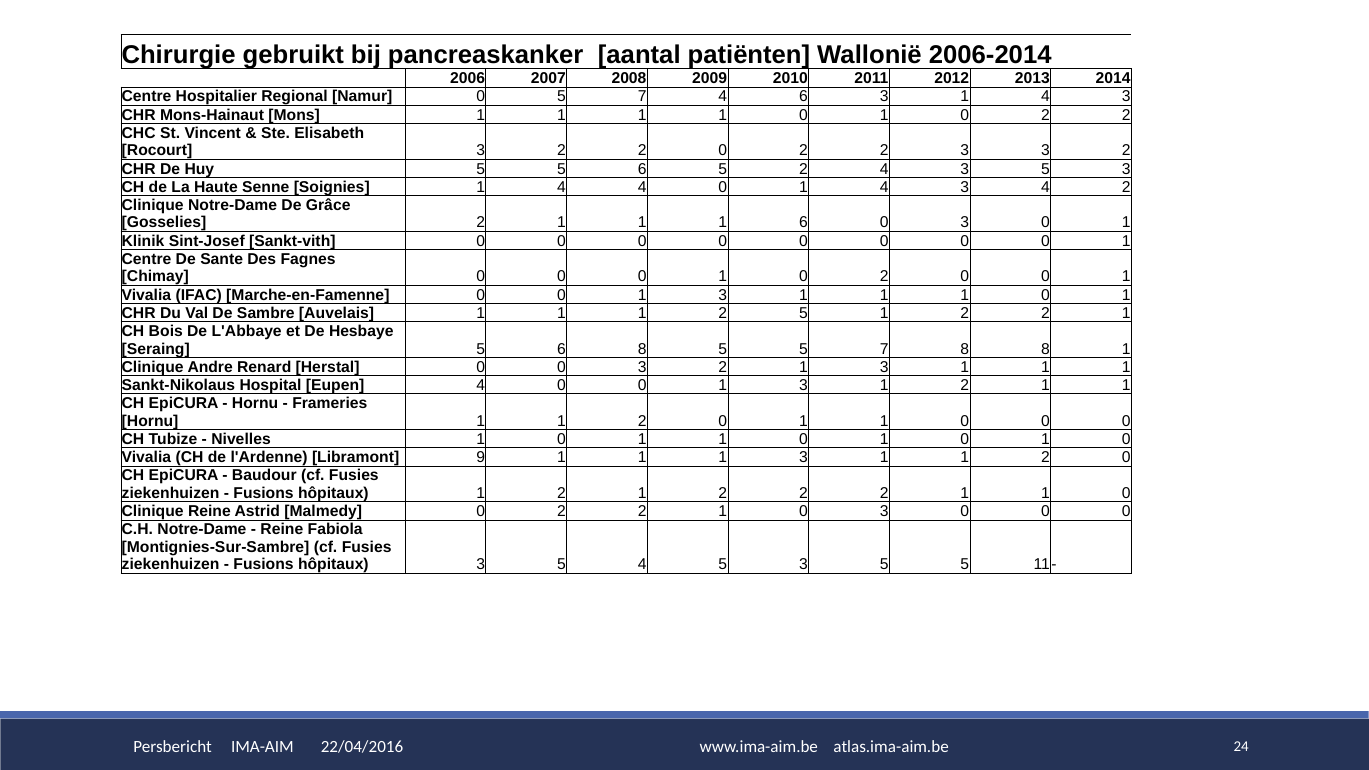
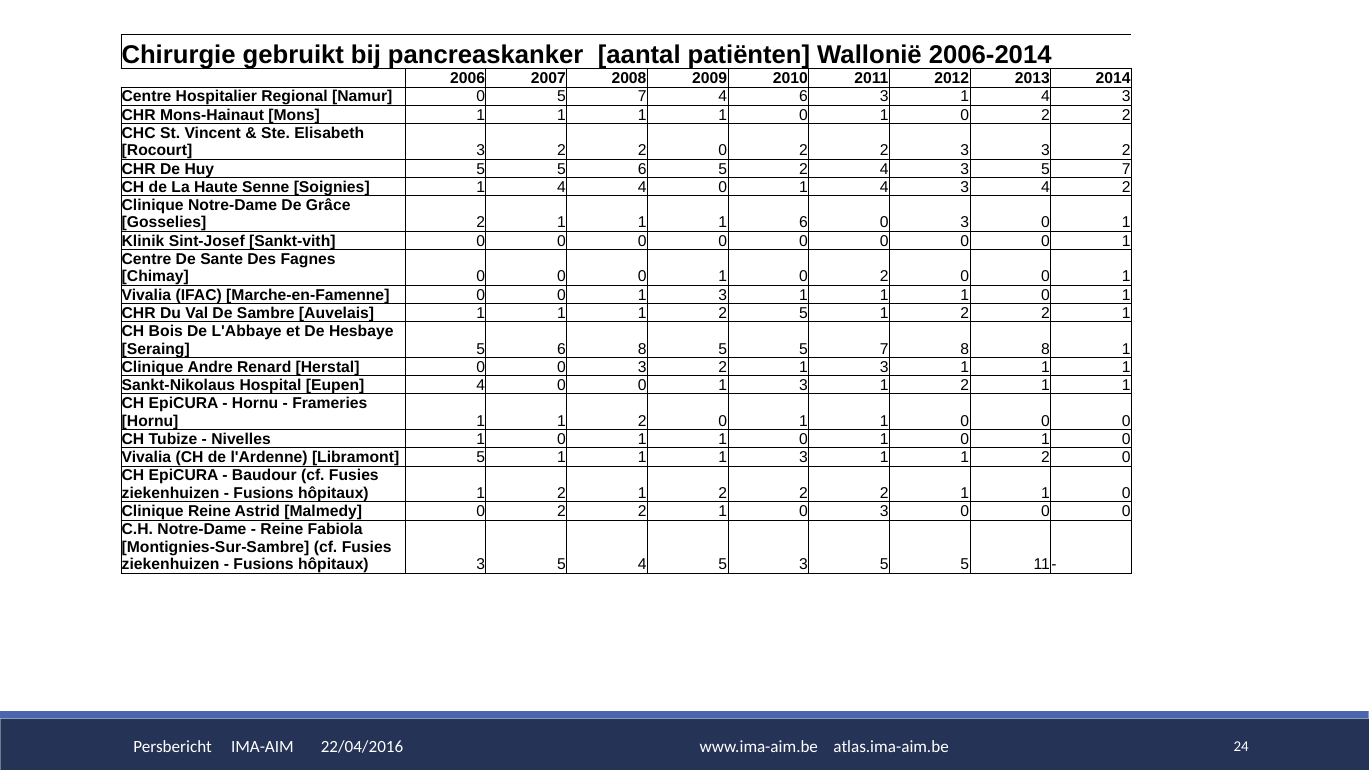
3 5 3: 3 -> 7
Libramont 9: 9 -> 5
